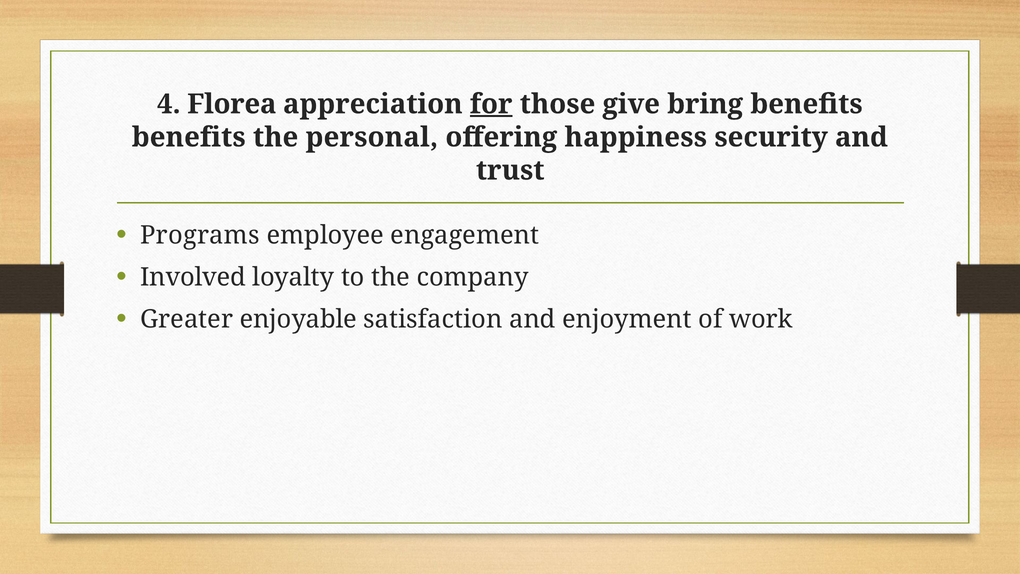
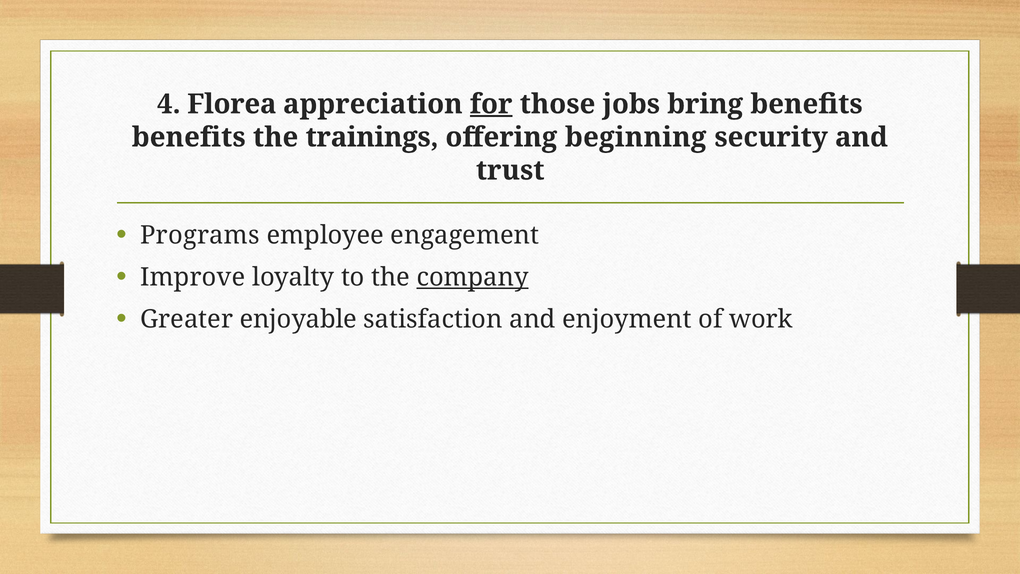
give: give -> jobs
personal: personal -> trainings
happiness: happiness -> beginning
Involved: Involved -> Improve
company underline: none -> present
